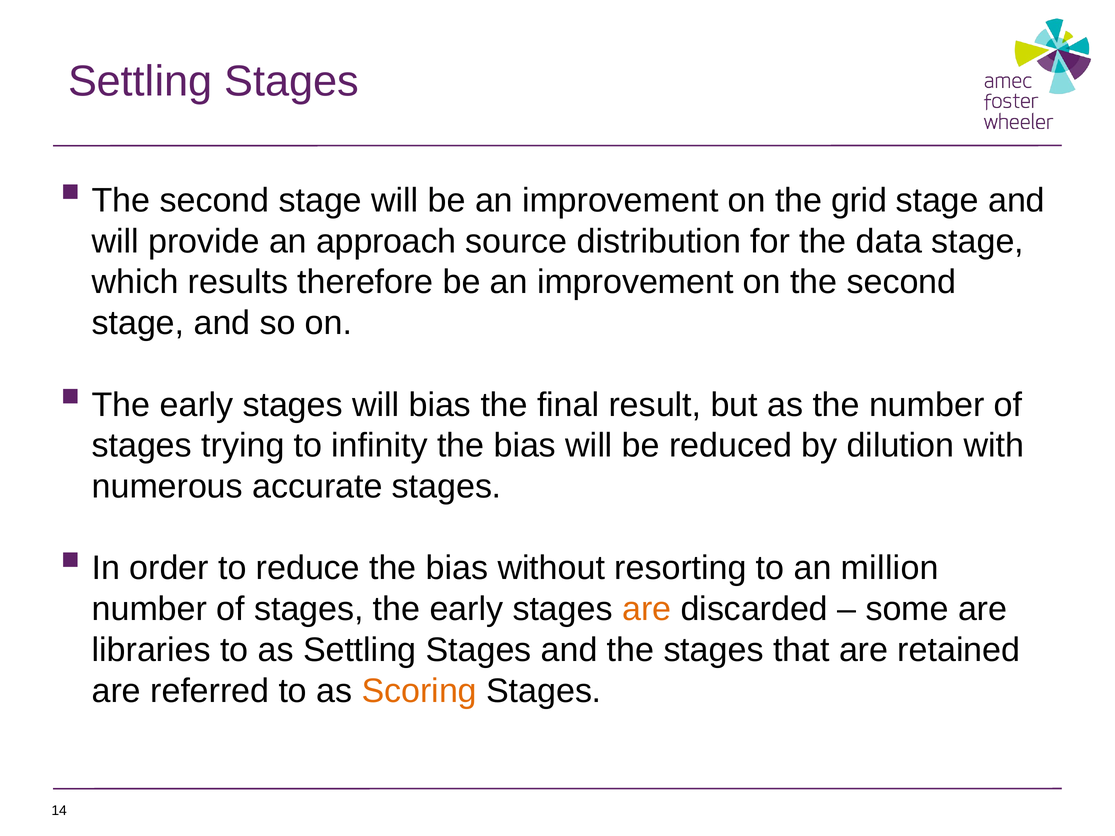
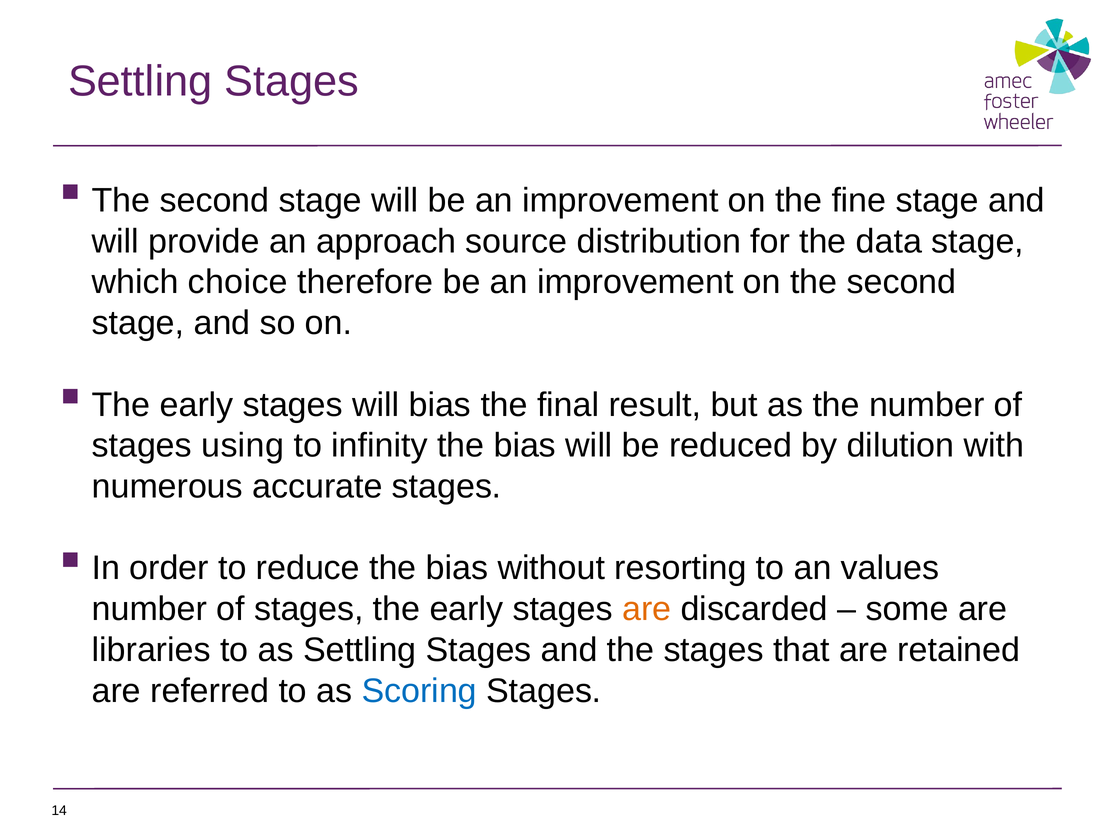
grid: grid -> fine
results: results -> choice
trying: trying -> using
million: million -> values
Scoring colour: orange -> blue
